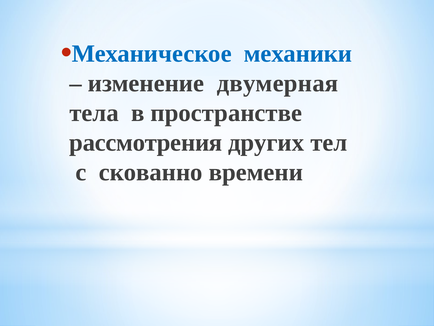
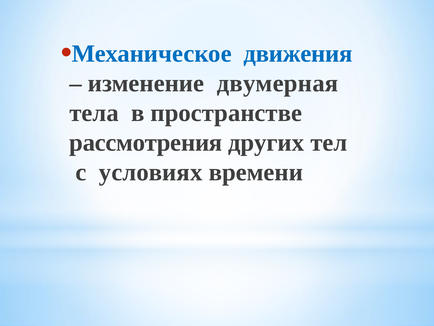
механики: механики -> движения
скованно: скованно -> условиях
